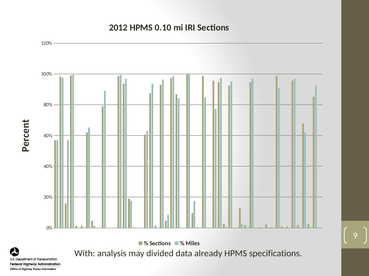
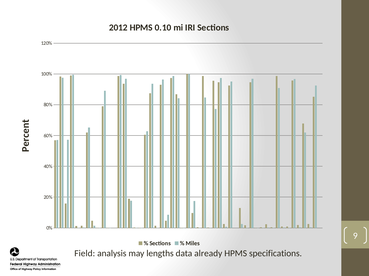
With: With -> Field
divided: divided -> lengths
